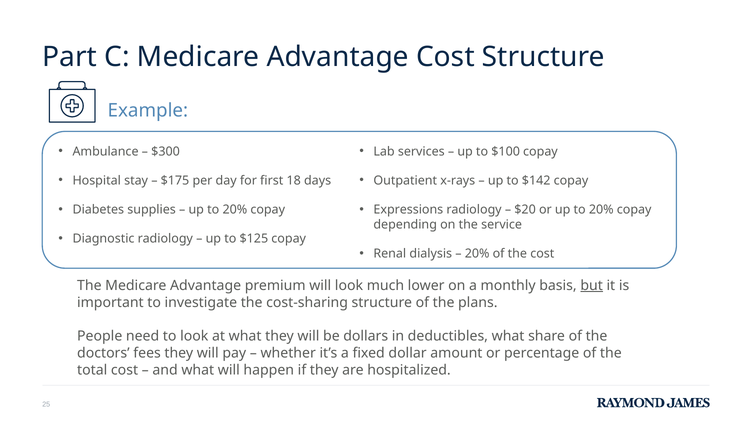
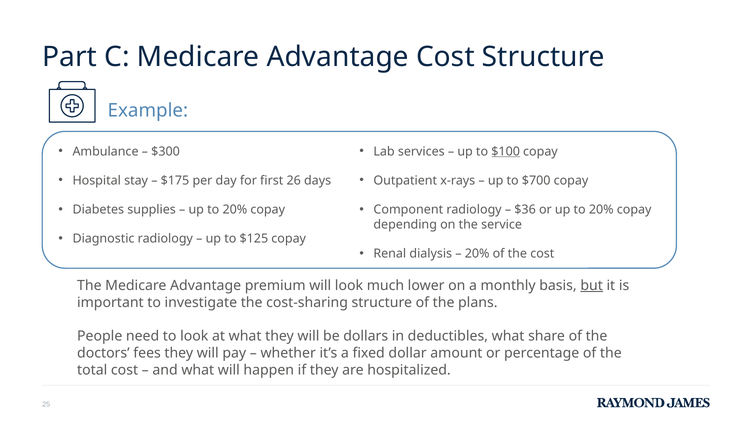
$100 underline: none -> present
18: 18 -> 26
$142: $142 -> $700
Expressions: Expressions -> Component
$20: $20 -> $36
